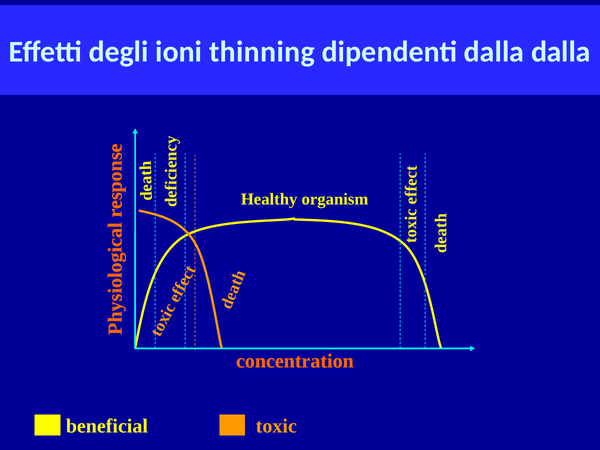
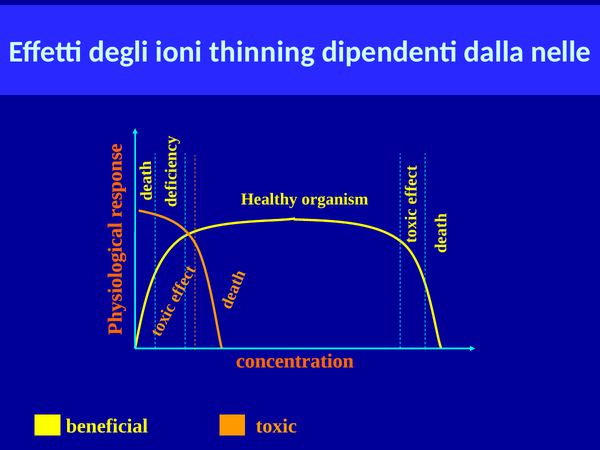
dalla dalla: dalla -> nelle
